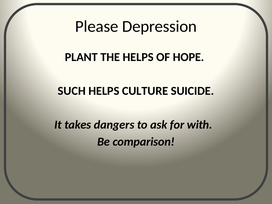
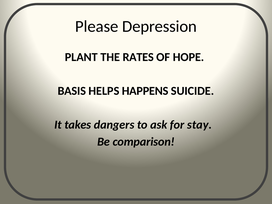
THE HELPS: HELPS -> RATES
SUCH: SUCH -> BASIS
CULTURE: CULTURE -> HAPPENS
with: with -> stay
